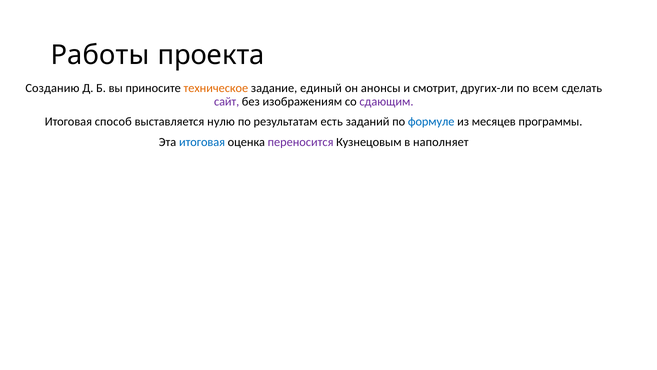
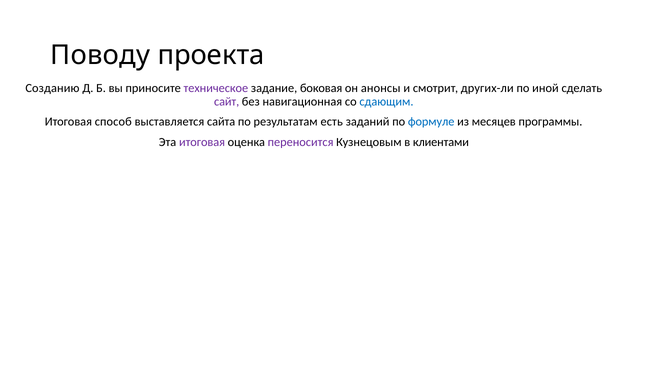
Работы: Работы -> Поводу
техническое colour: orange -> purple
единый: единый -> боковая
всем: всем -> иной
изображениям: изображениям -> навигационная
сдающим colour: purple -> blue
нулю: нулю -> сайта
итоговая at (202, 142) colour: blue -> purple
наполняет: наполняет -> клиентами
